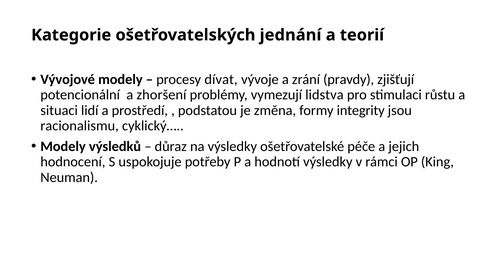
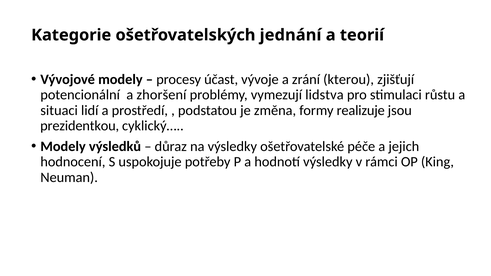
dívat: dívat -> účast
pravdy: pravdy -> kterou
integrity: integrity -> realizuje
racionalismu: racionalismu -> prezidentkou
